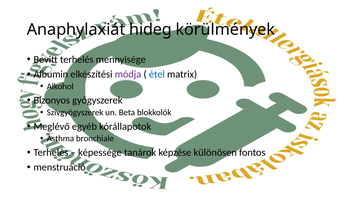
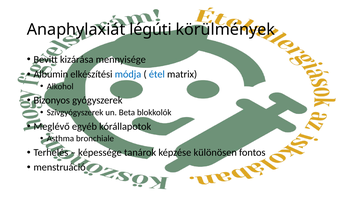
hideg: hideg -> légúti
Bevitt terhelés: terhelés -> kizárása
módja colour: purple -> blue
